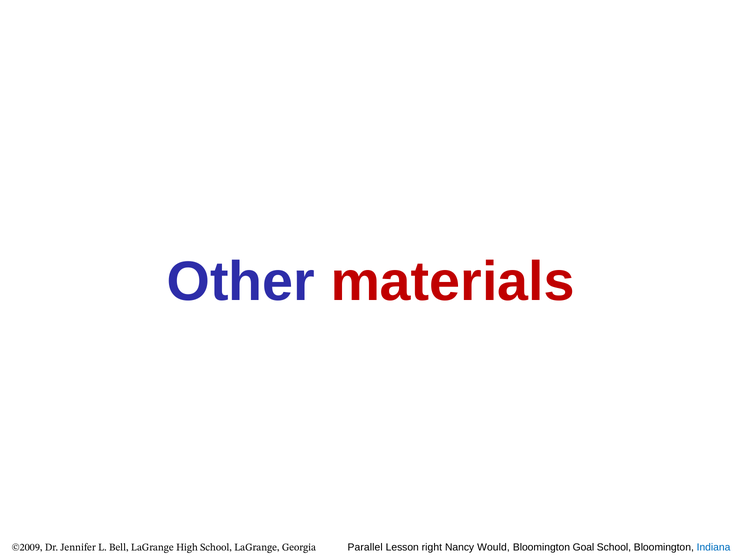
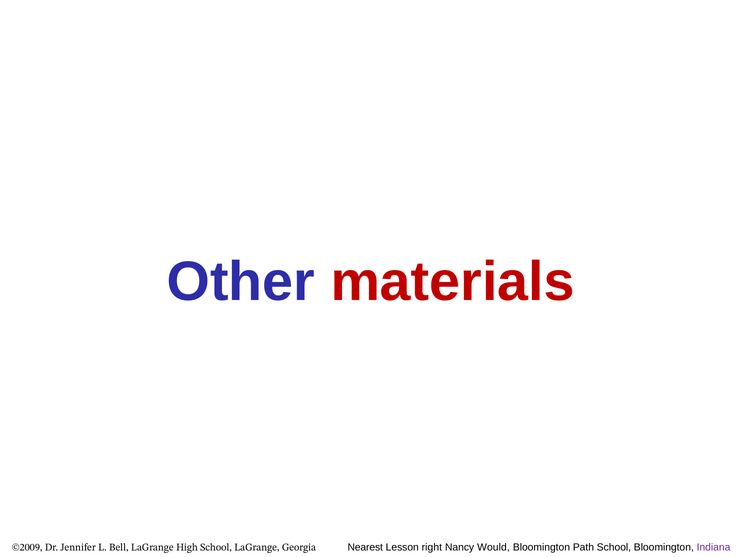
Parallel: Parallel -> Nearest
Goal: Goal -> Path
Indiana colour: blue -> purple
